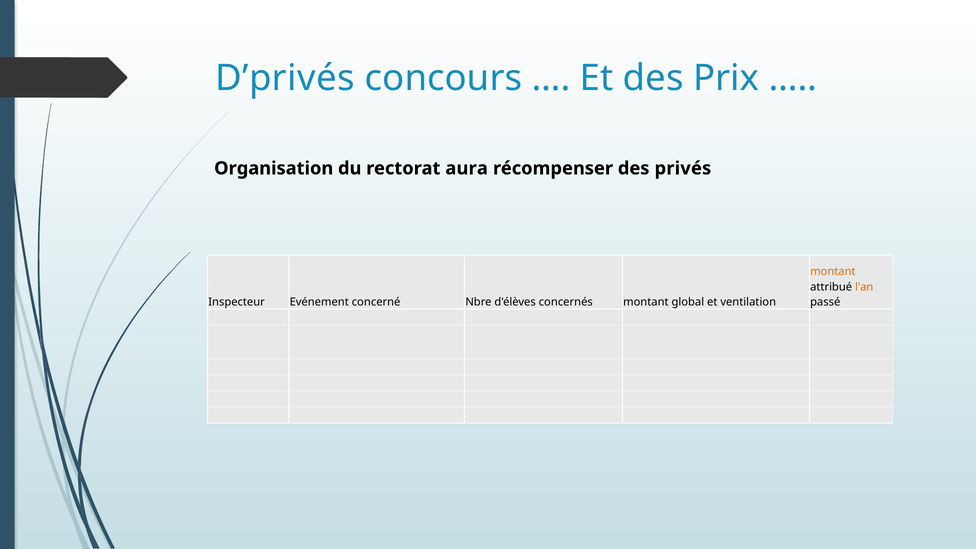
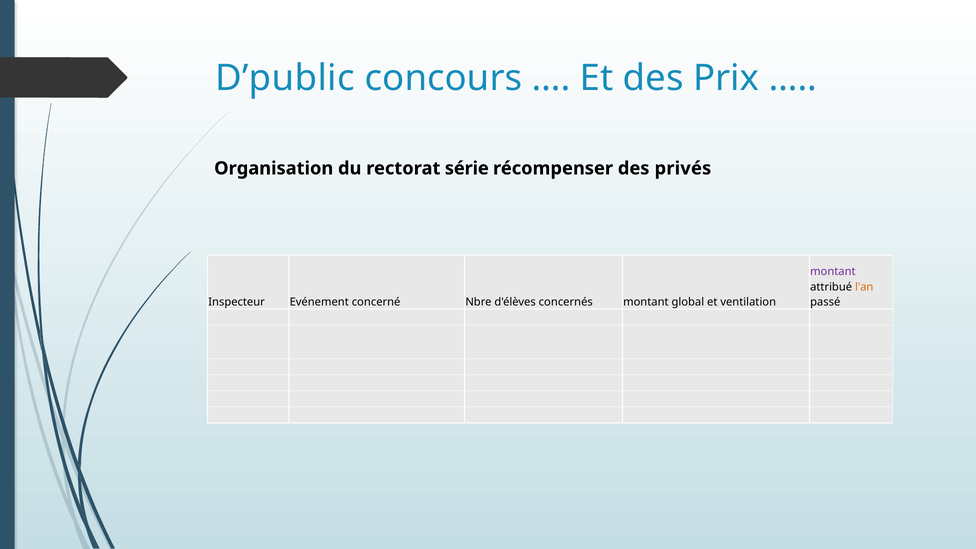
D’privés: D’privés -> D’public
aura: aura -> série
montant at (833, 272) colour: orange -> purple
